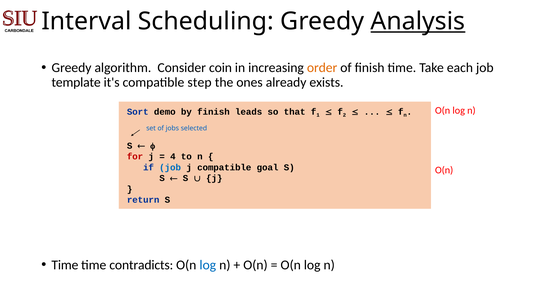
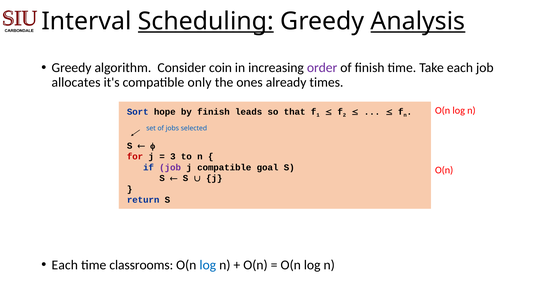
Scheduling underline: none -> present
order colour: orange -> purple
template: template -> allocates
step: step -> only
exists: exists -> times
demo: demo -> hope
4: 4 -> 3
job at (170, 168) colour: blue -> purple
Time at (65, 265): Time -> Each
contradicts: contradicts -> classrooms
